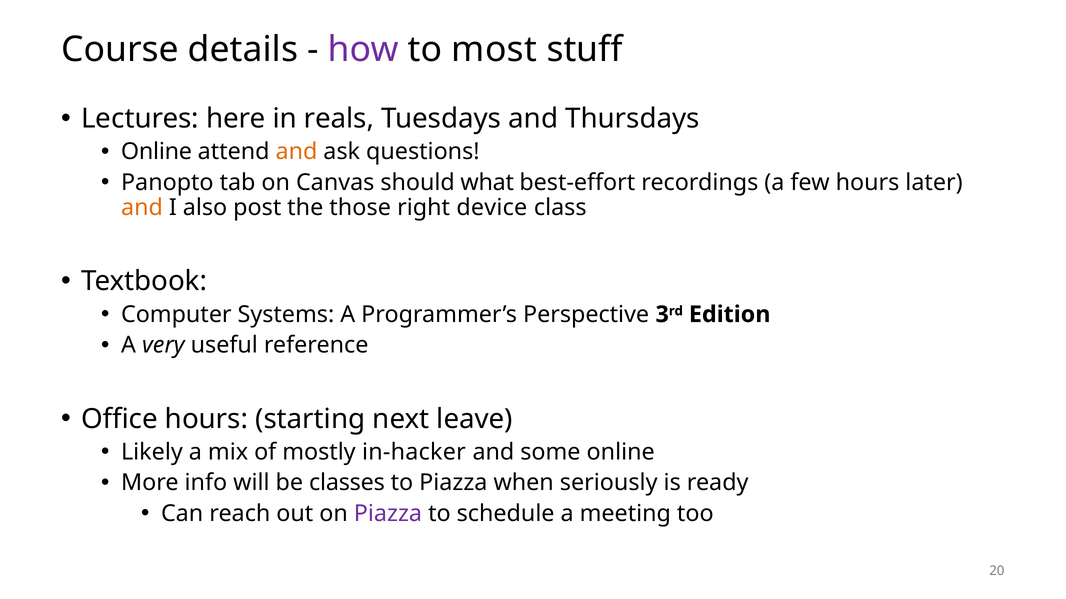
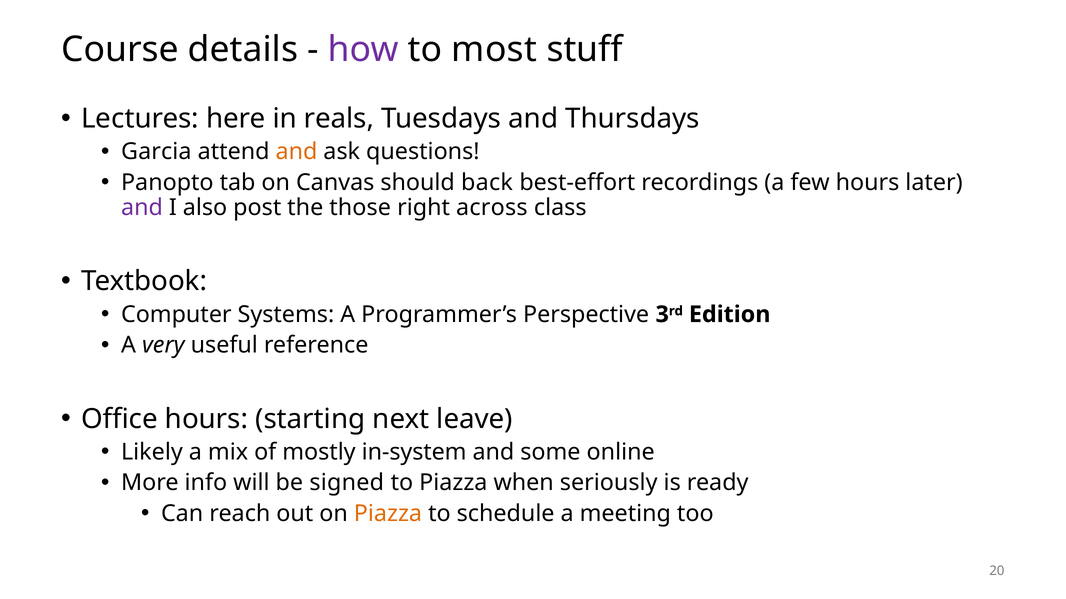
Online at (156, 152): Online -> Garcia
what: what -> back
and at (142, 208) colour: orange -> purple
device: device -> across
in-hacker: in-hacker -> in-system
classes: classes -> signed
Piazza at (388, 514) colour: purple -> orange
